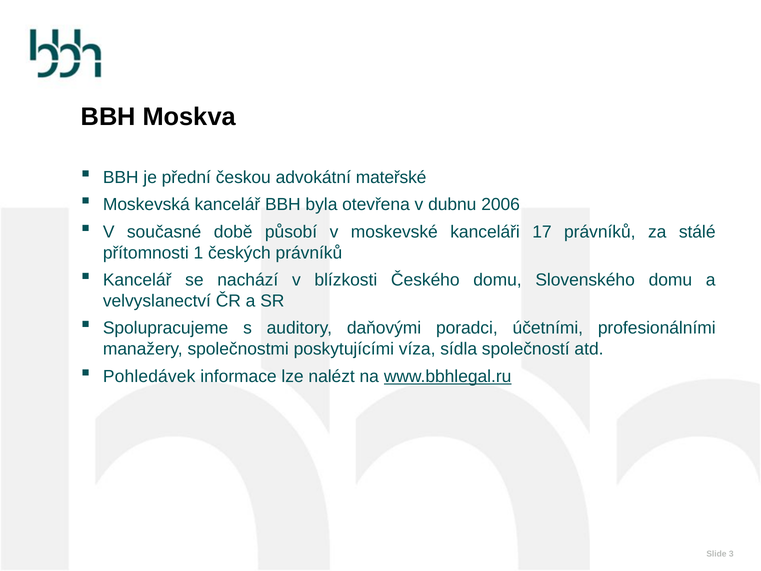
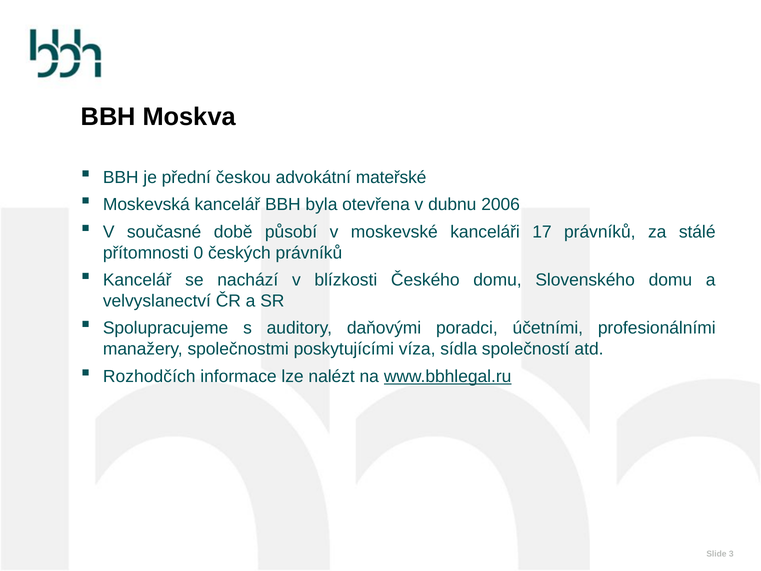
1: 1 -> 0
Pohledávek: Pohledávek -> Rozhodčích
